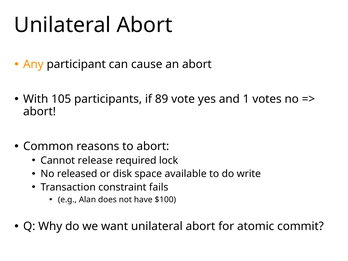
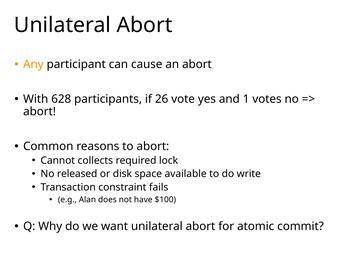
105: 105 -> 628
89: 89 -> 26
release: release -> collects
